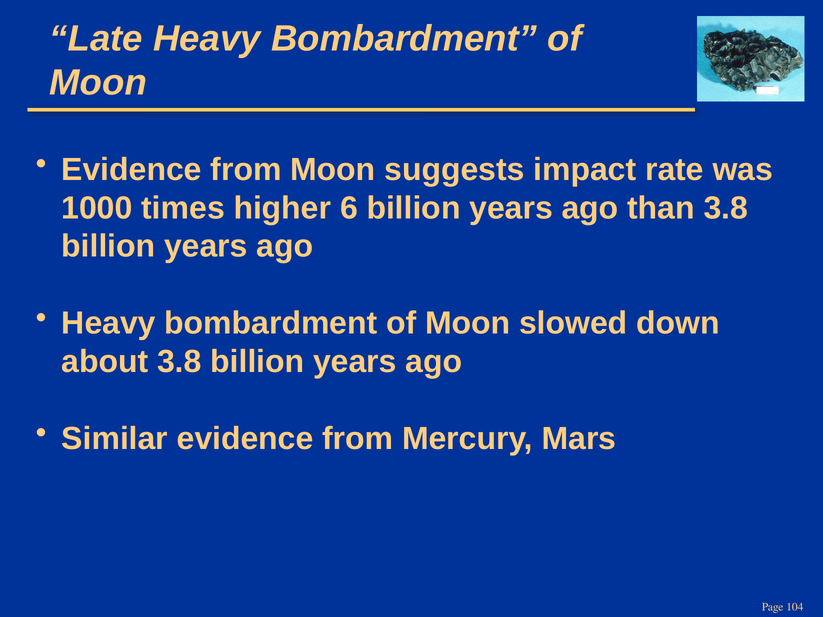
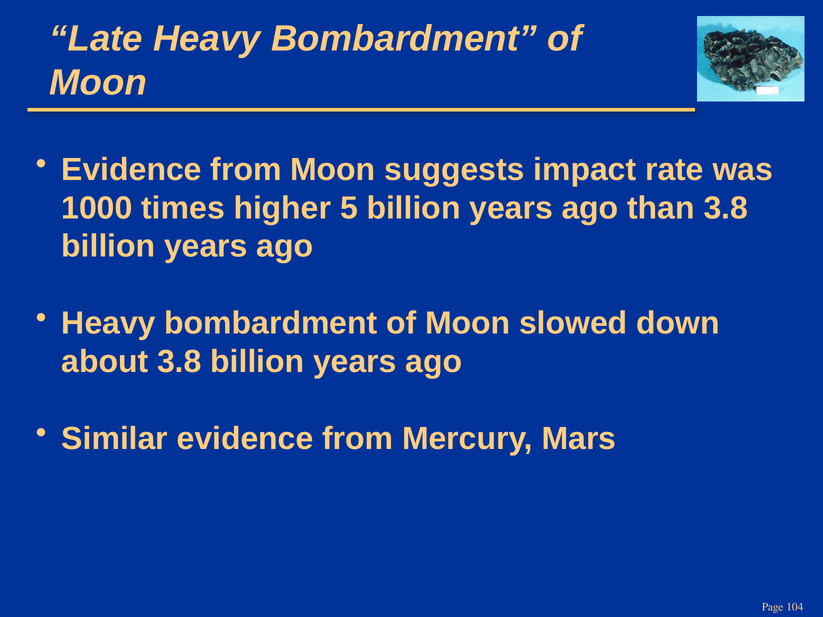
6: 6 -> 5
